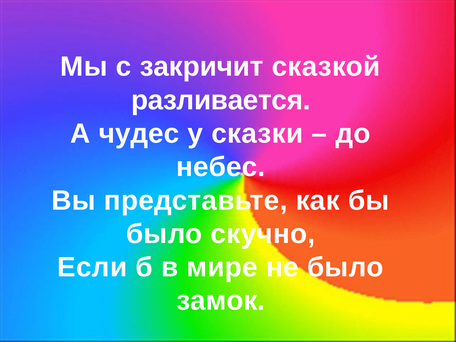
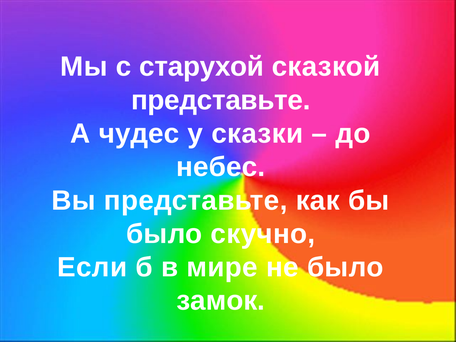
закричит: закричит -> старухой
разливается at (221, 100): разливается -> представьте
